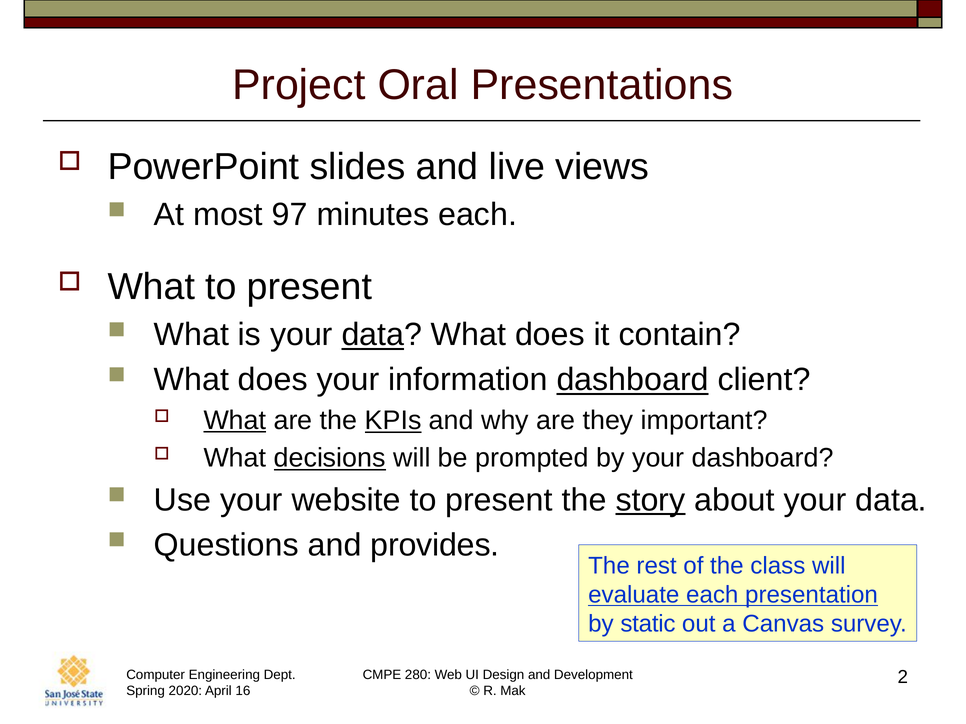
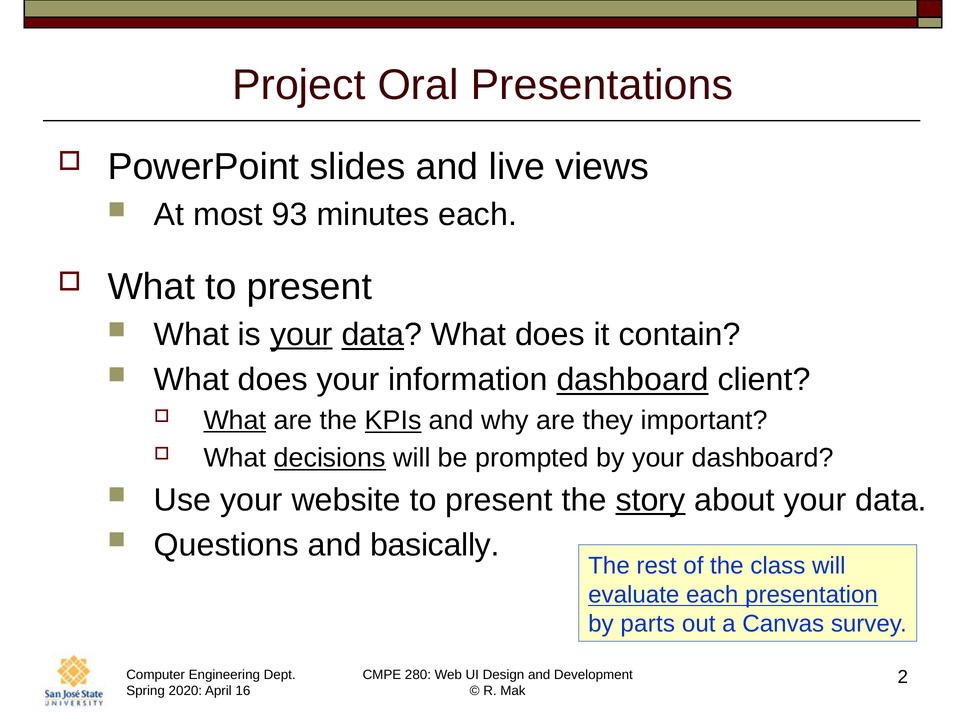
97: 97 -> 93
your at (301, 335) underline: none -> present
provides: provides -> basically
static: static -> parts
